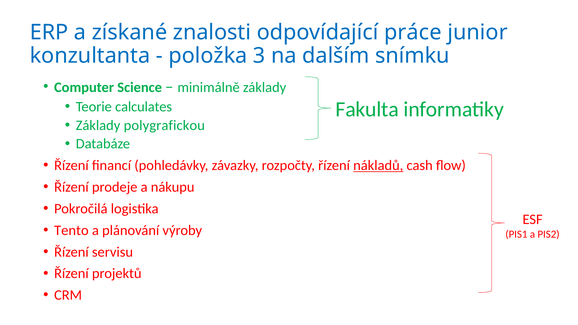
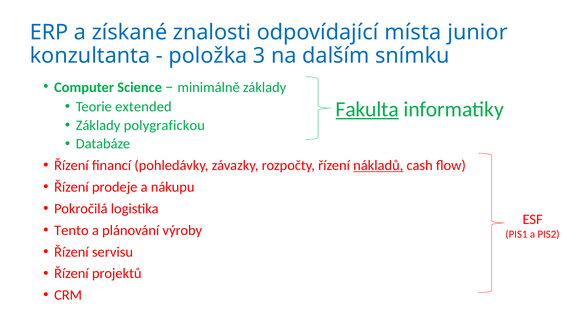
práce: práce -> místa
calculates: calculates -> extended
Fakulta underline: none -> present
